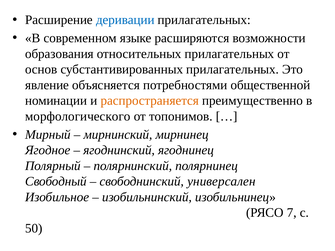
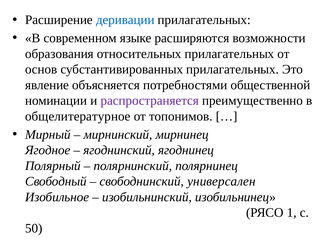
распространяется colour: orange -> purple
морфологического: морфологического -> общелитературное
7: 7 -> 1
